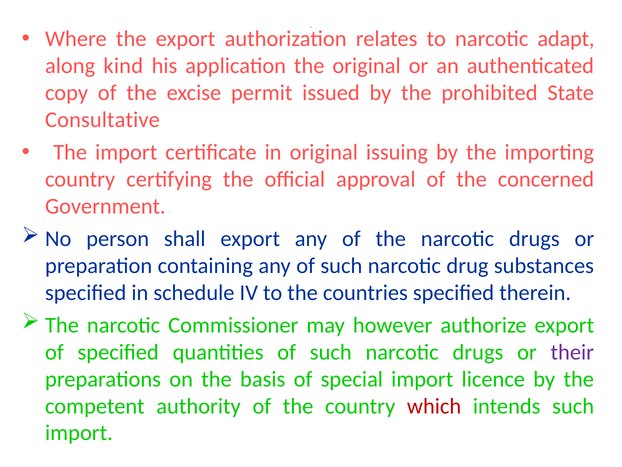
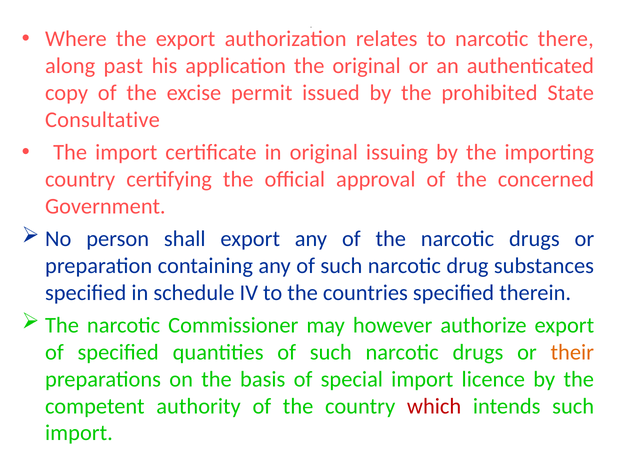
adapt: adapt -> there
kind: kind -> past
their colour: purple -> orange
